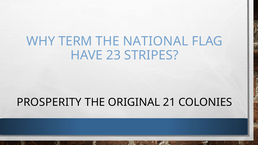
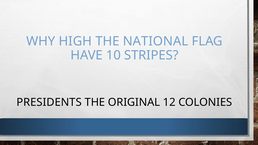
TERM: TERM -> HIGH
23: 23 -> 10
PROSPERITY: PROSPERITY -> PRESIDENTS
21: 21 -> 12
